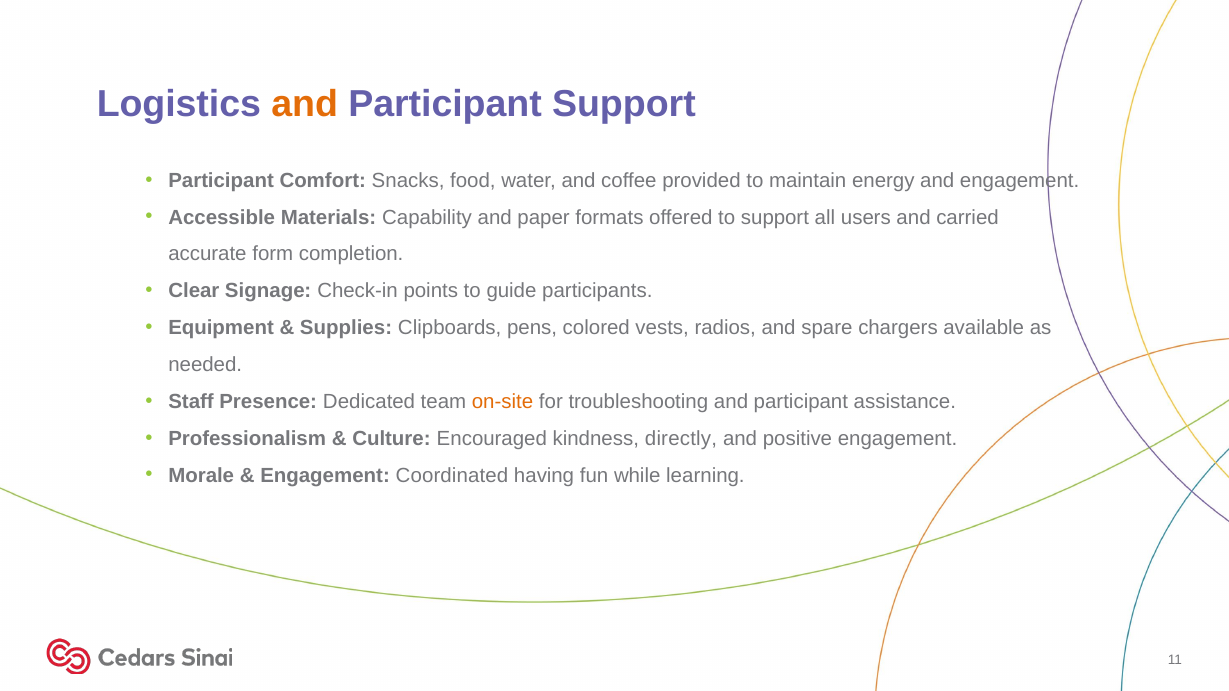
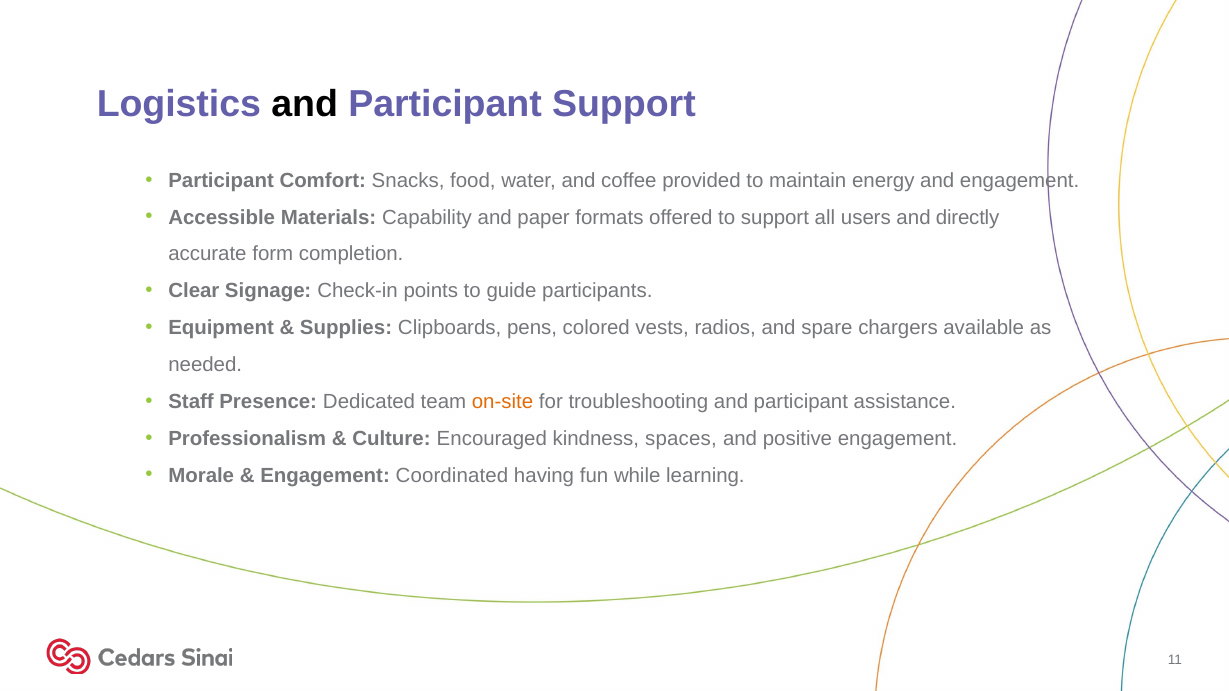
and at (305, 104) colour: orange -> black
carried: carried -> directly
directly: directly -> spaces
